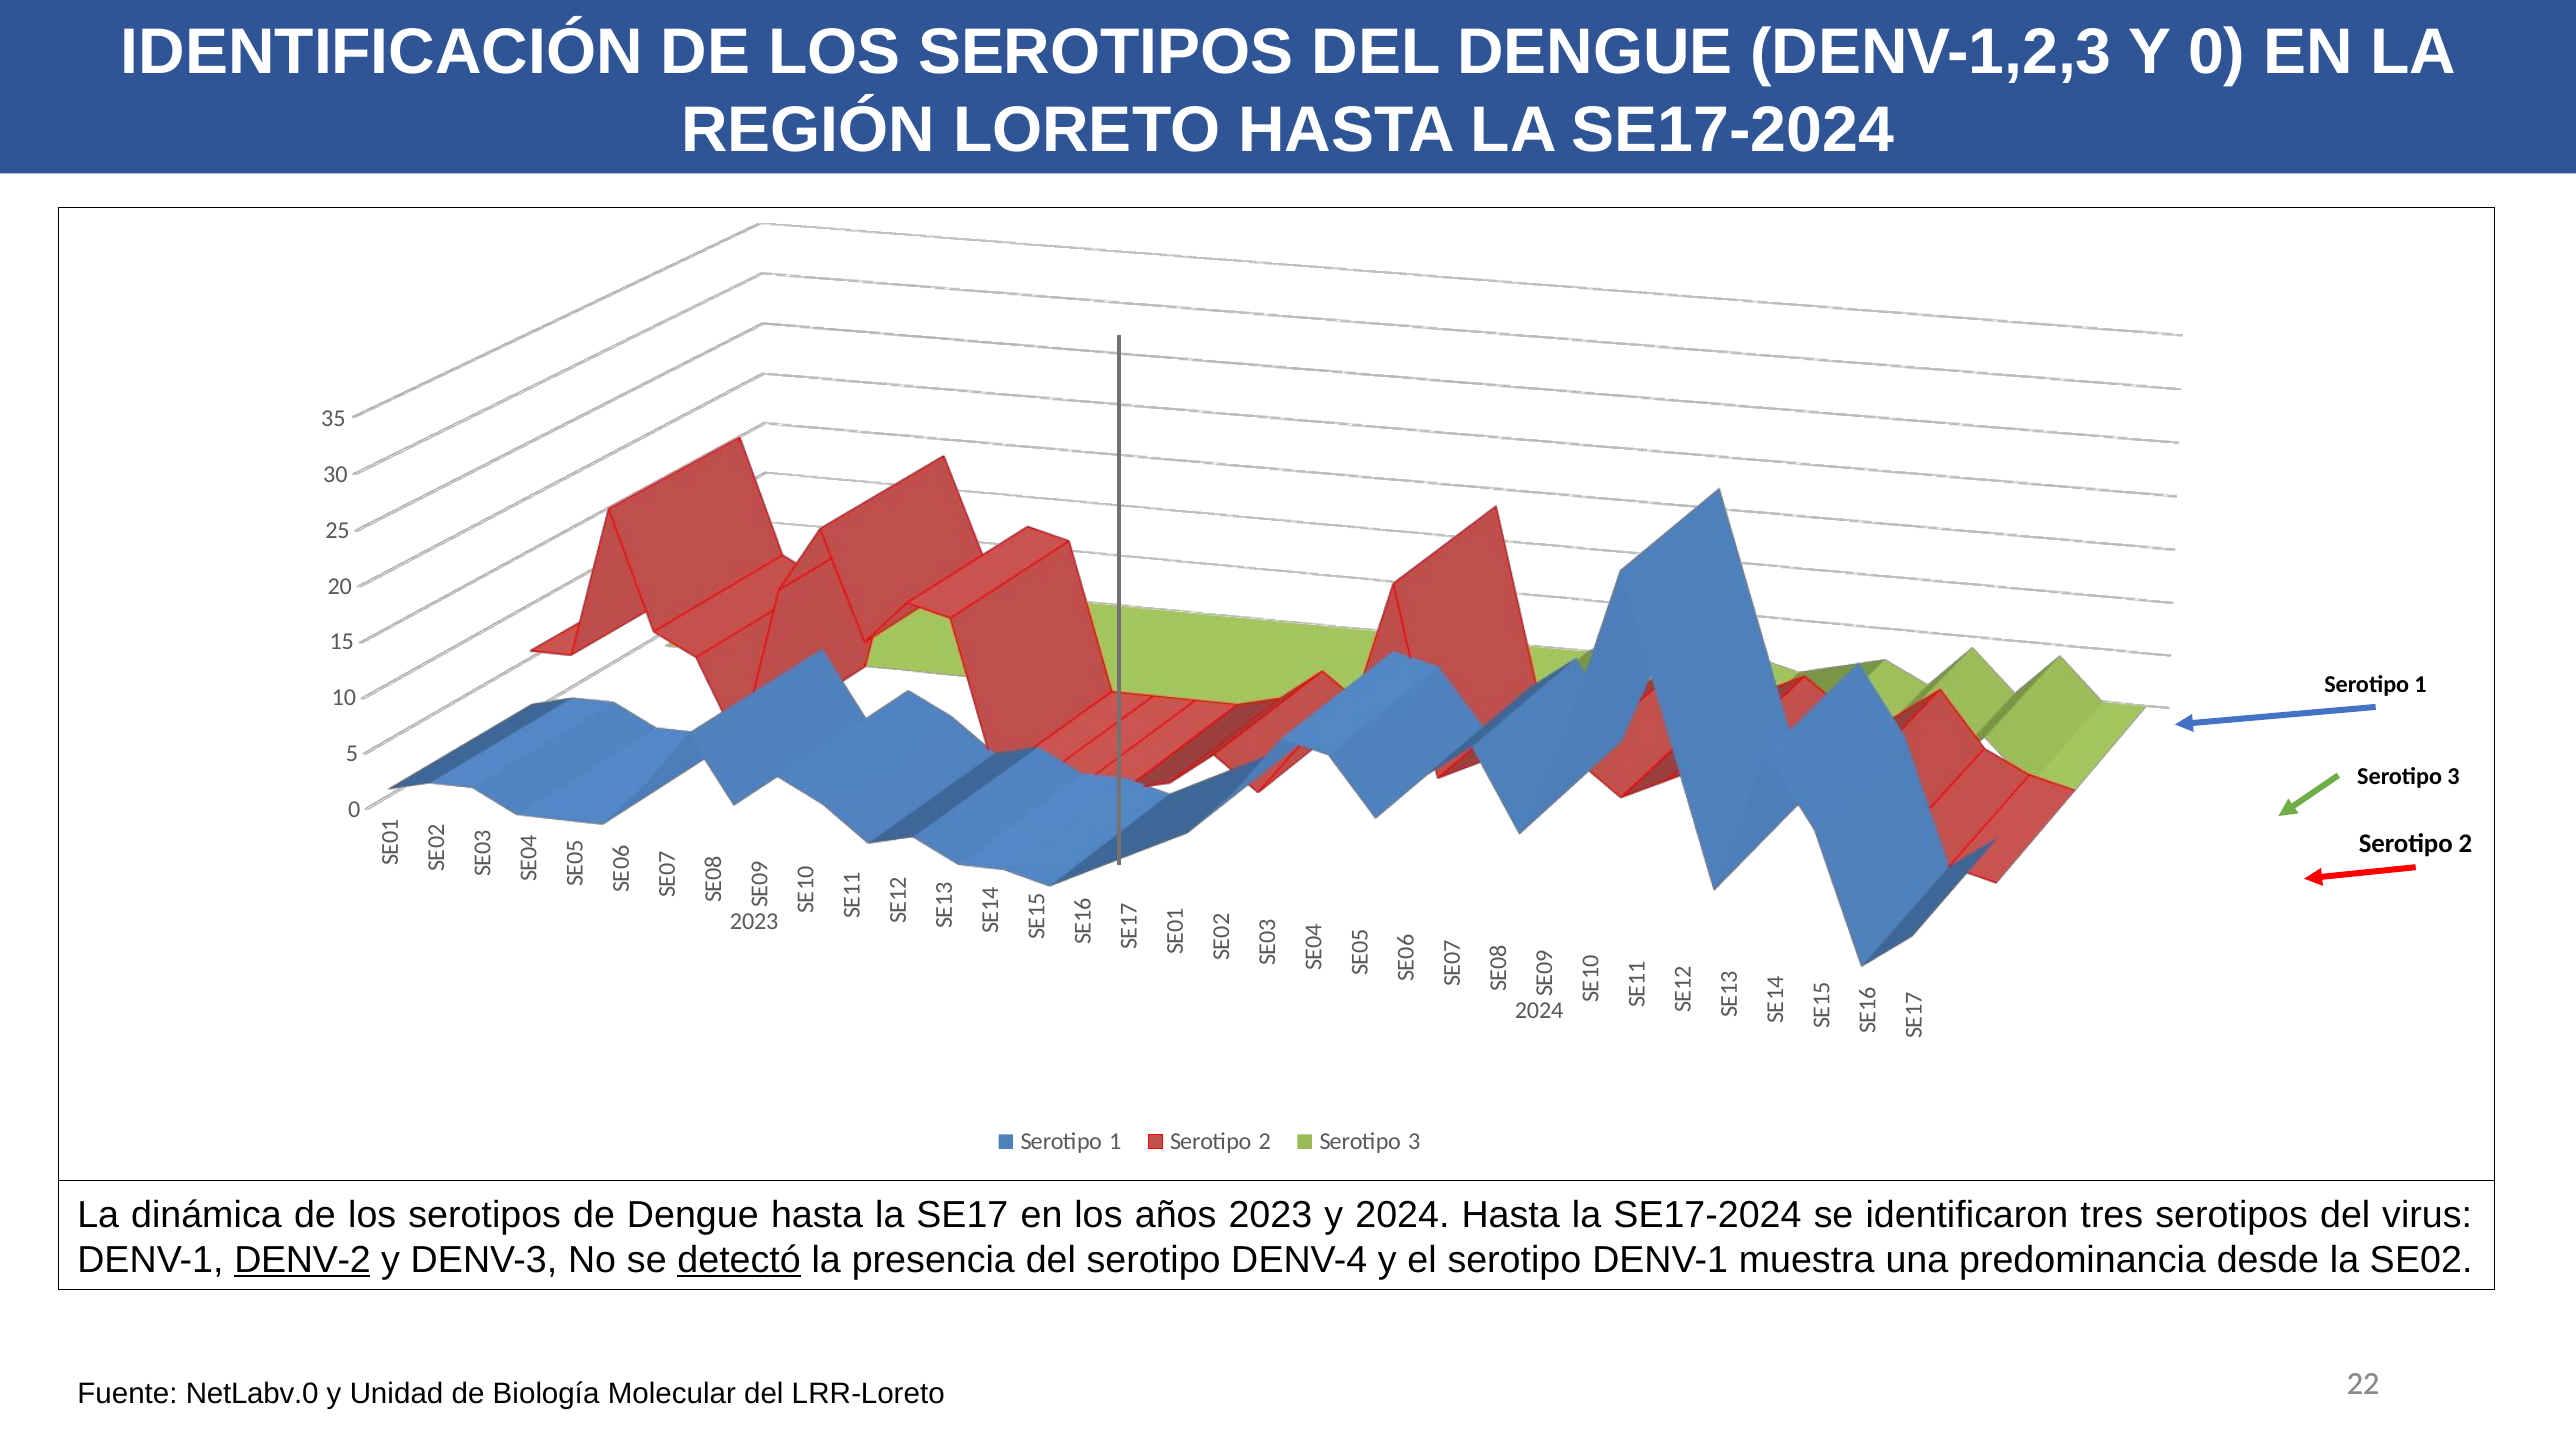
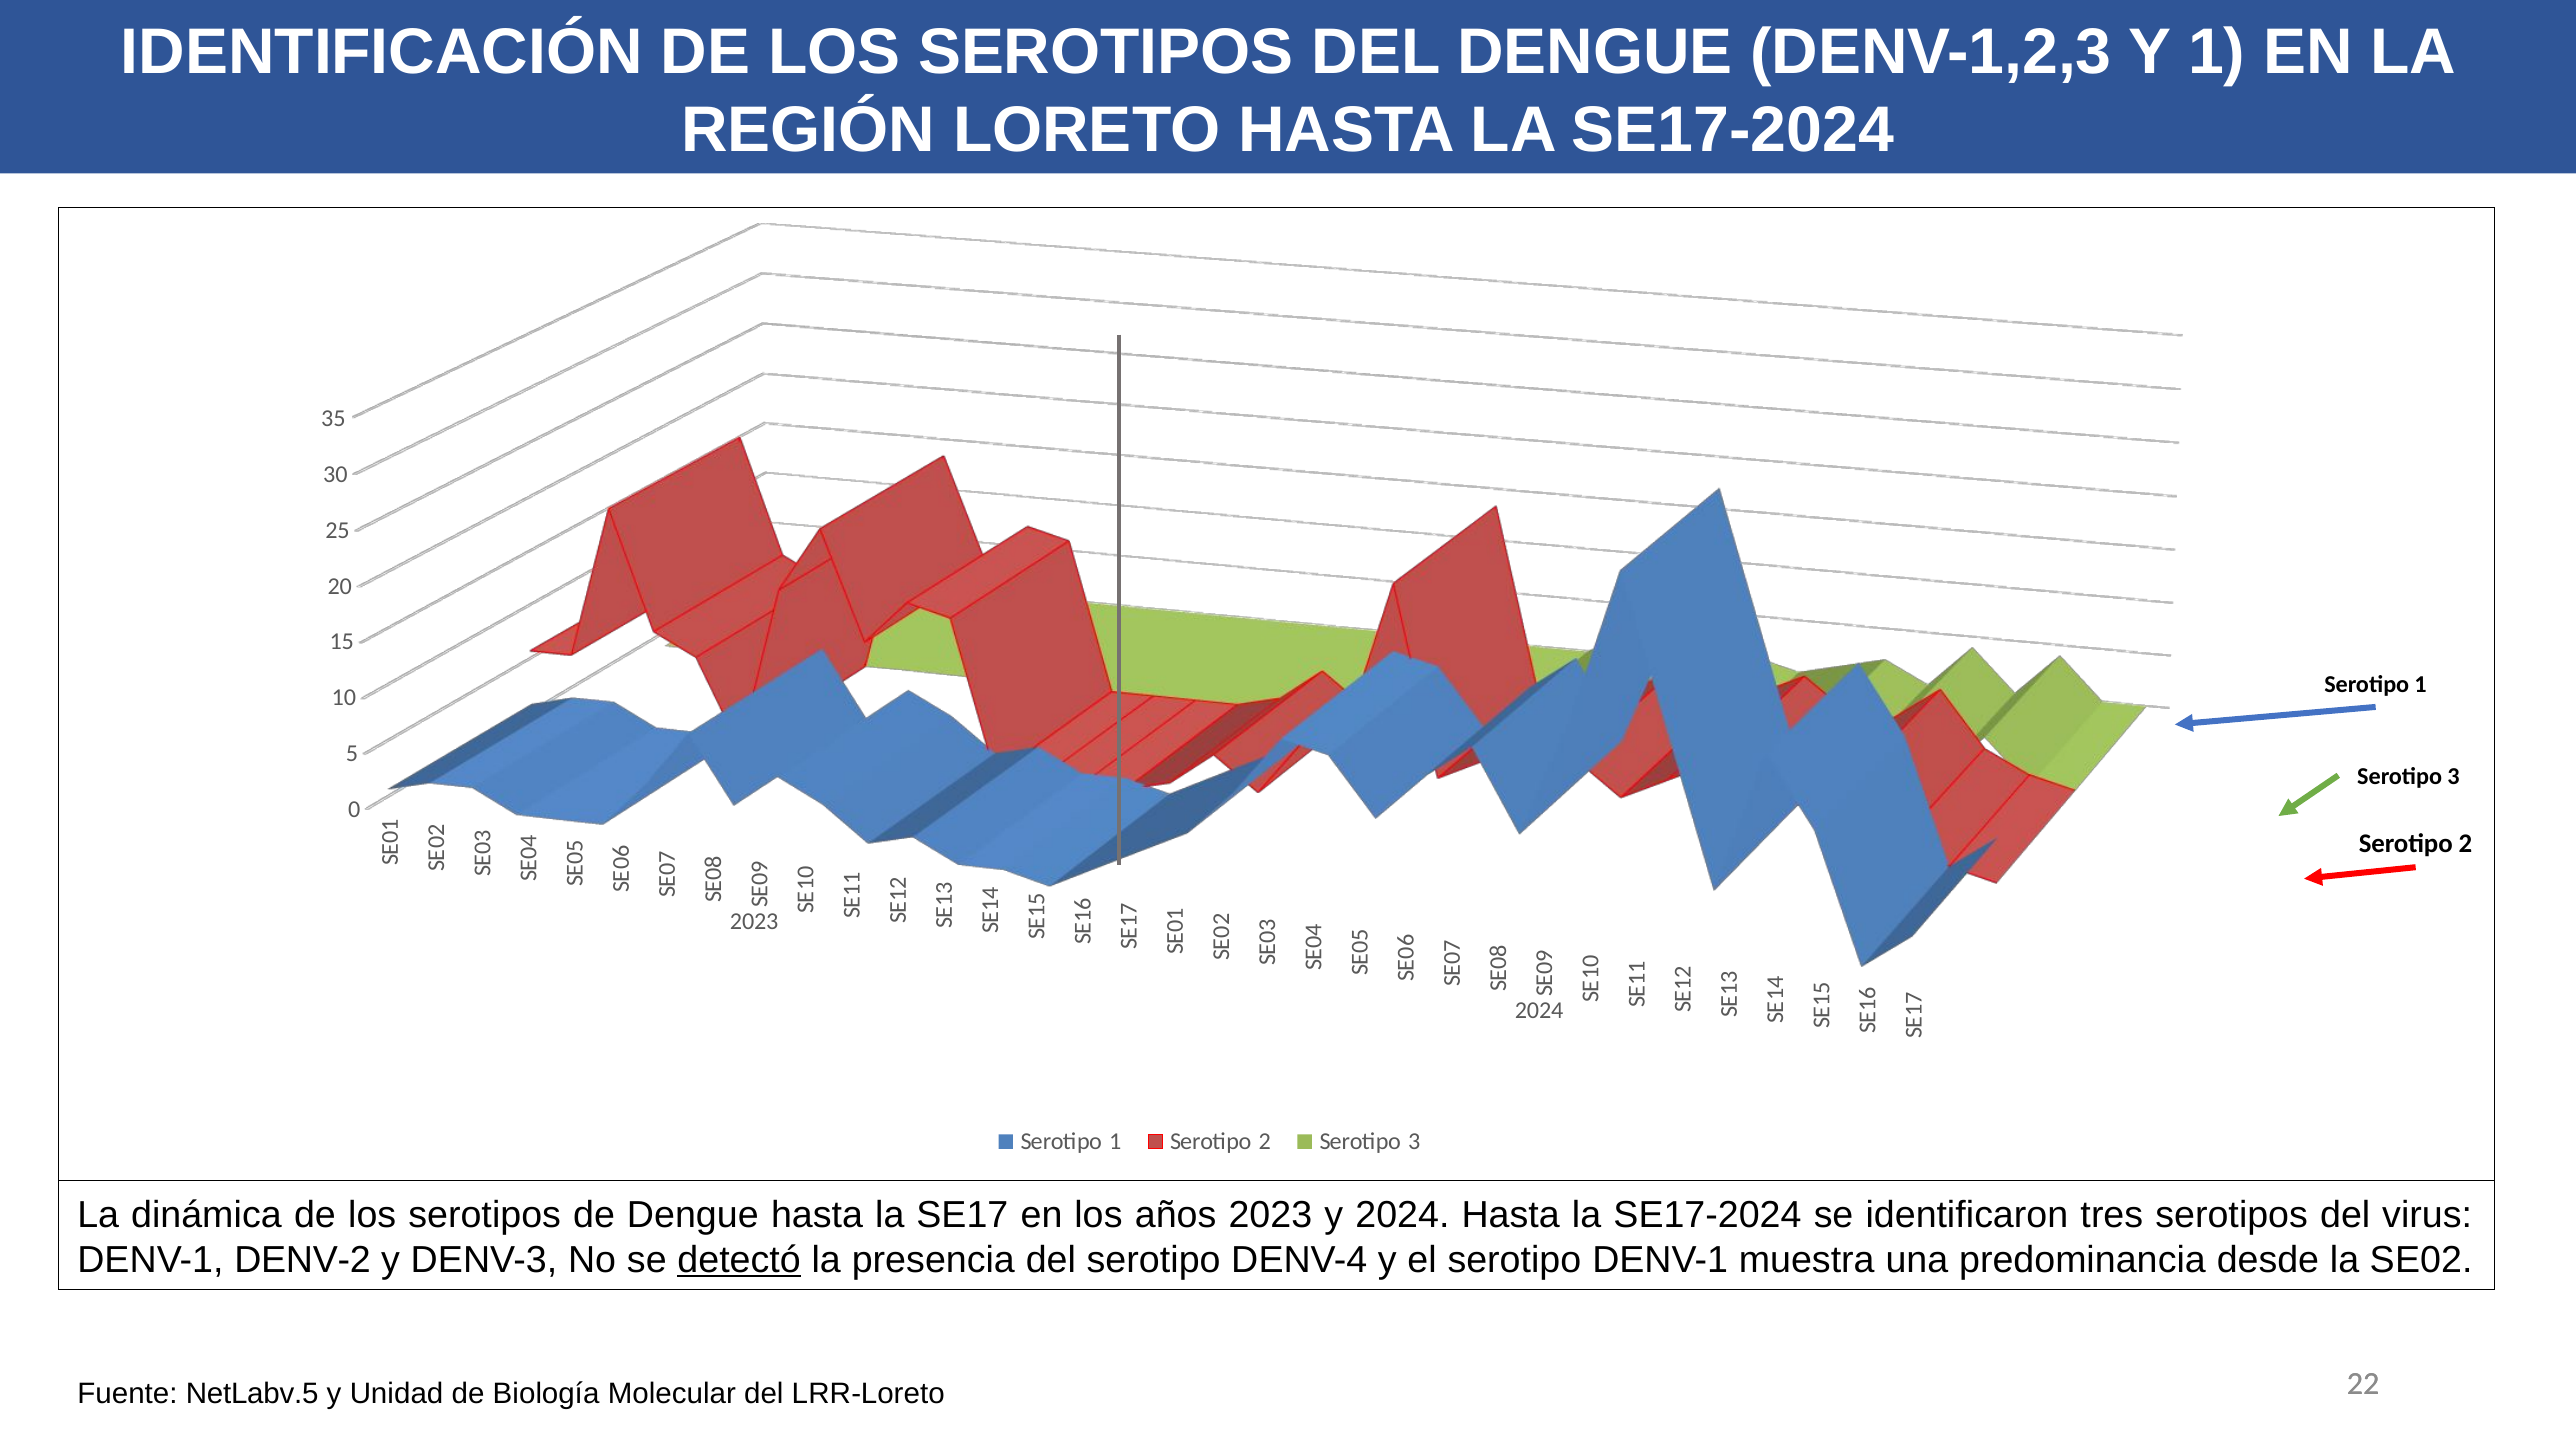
Y 0: 0 -> 1
DENV-2 underline: present -> none
NetLabv.0: NetLabv.0 -> NetLabv.5
